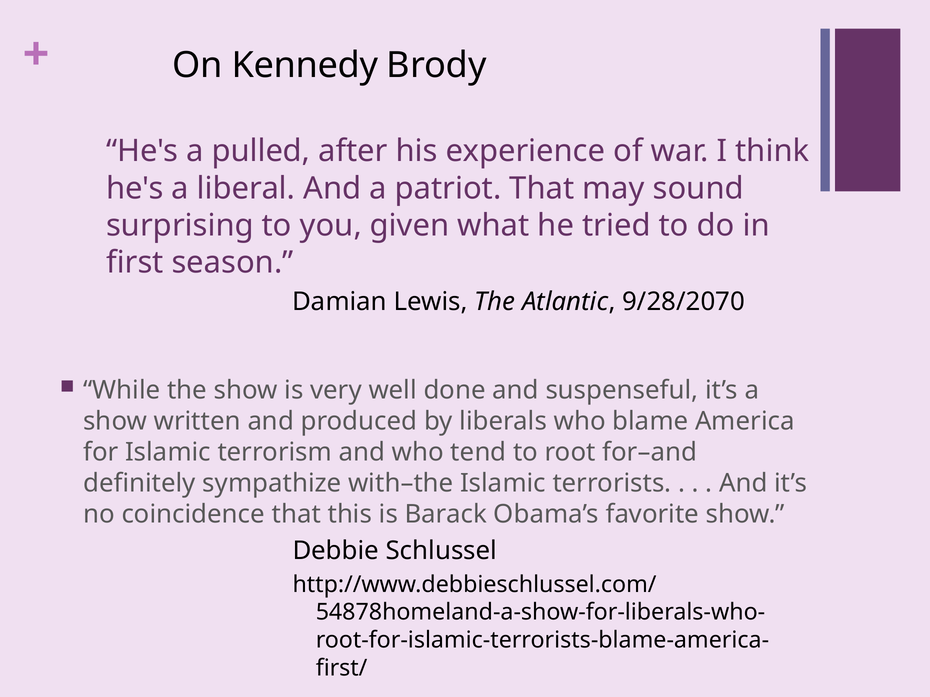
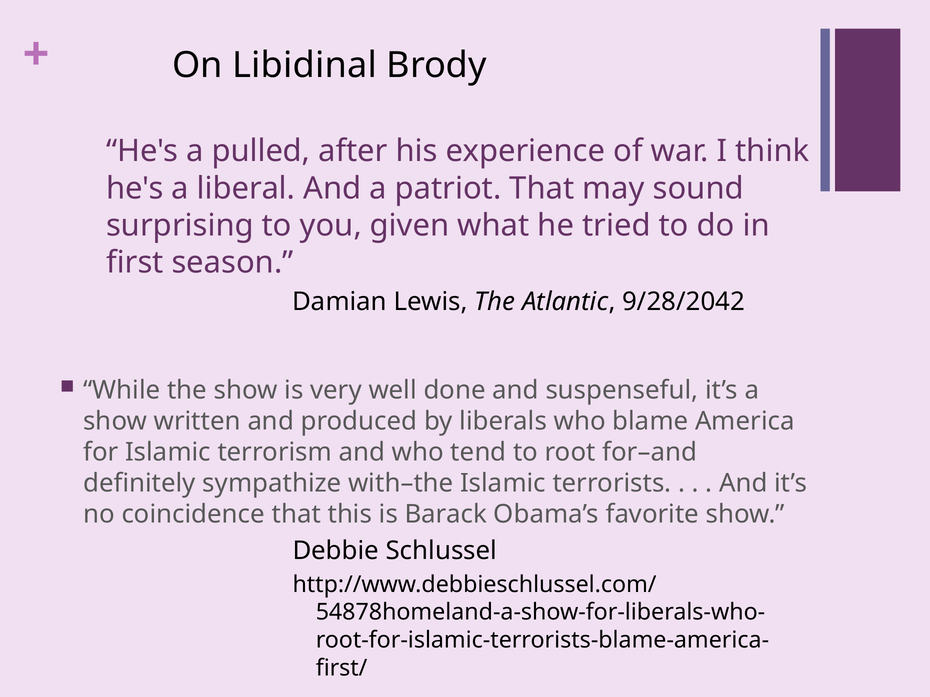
Kennedy: Kennedy -> Libidinal
9/28/2070: 9/28/2070 -> 9/28/2042
